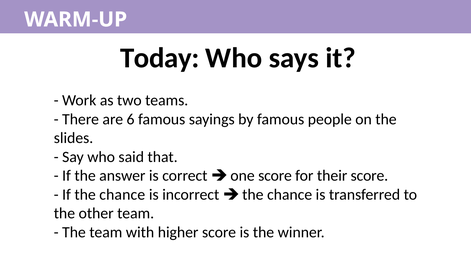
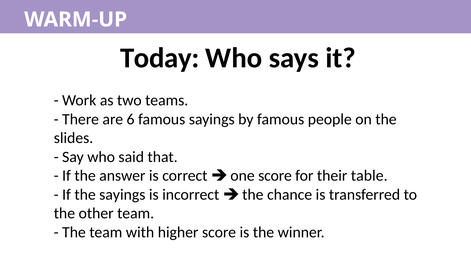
their score: score -> table
If the chance: chance -> sayings
